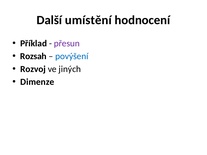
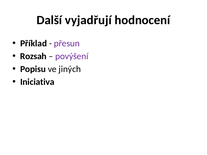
umístění: umístění -> vyjadřují
povýšení colour: blue -> purple
Rozvoj: Rozvoj -> Popisu
Dimenze: Dimenze -> Iniciativa
